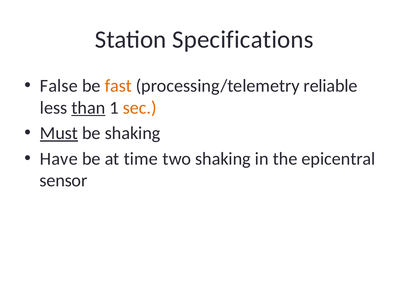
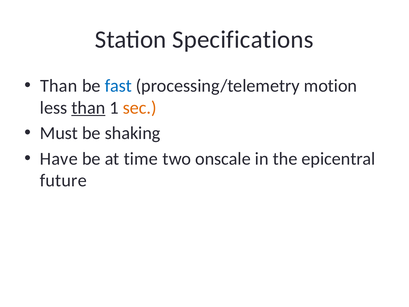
False at (59, 86): False -> Than
fast colour: orange -> blue
reliable: reliable -> motion
Must underline: present -> none
two shaking: shaking -> onscale
sensor: sensor -> future
